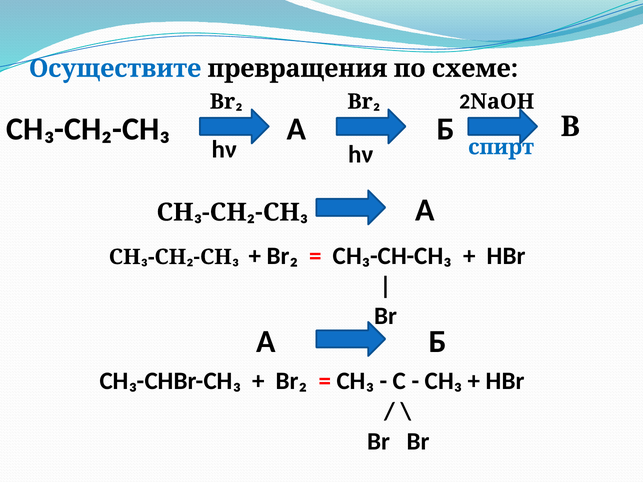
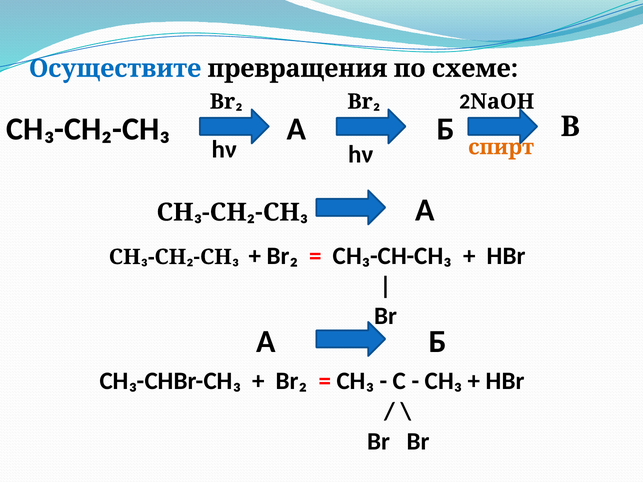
спирт colour: blue -> orange
